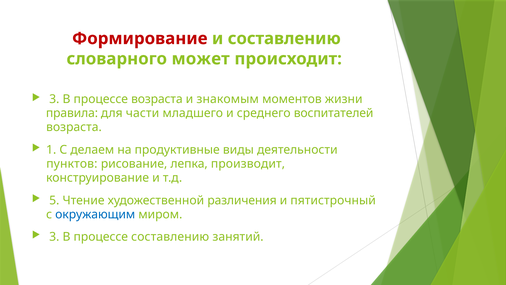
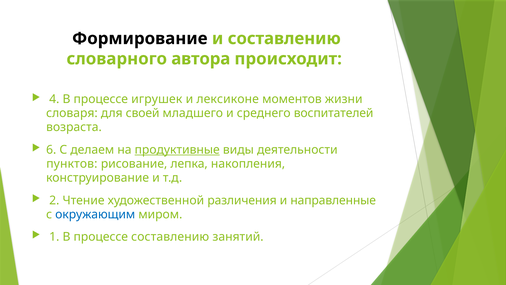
Формирование colour: red -> black
может: может -> автора
3 at (54, 99): 3 -> 4
процессе возраста: возраста -> игрушек
знакомым: знакомым -> лексиконе
правила: правила -> словаря
части: части -> своей
1: 1 -> 6
продуктивные underline: none -> present
производит: производит -> накопления
5: 5 -> 2
пятистрочный: пятистрочный -> направленные
3 at (54, 237): 3 -> 1
